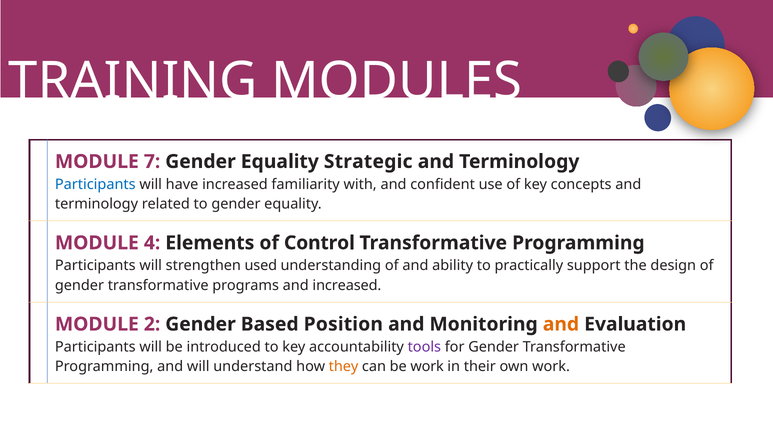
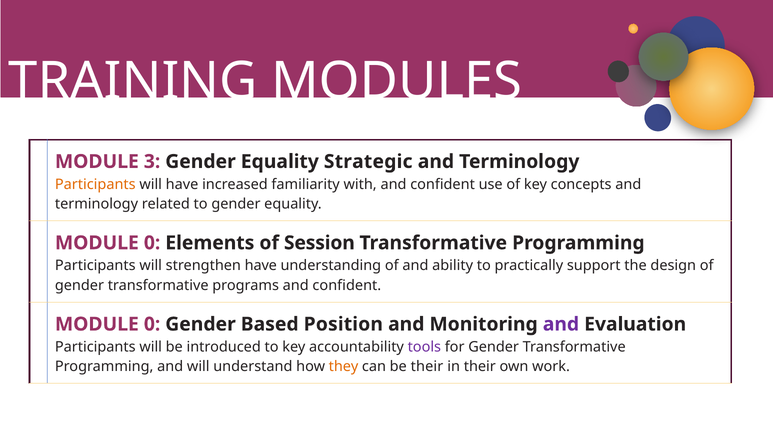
7: 7 -> 3
Participants at (95, 184) colour: blue -> orange
4 at (152, 243): 4 -> 0
Control: Control -> Session
strengthen used: used -> have
programs and increased: increased -> confident
2 at (152, 324): 2 -> 0
and at (561, 324) colour: orange -> purple
be work: work -> their
